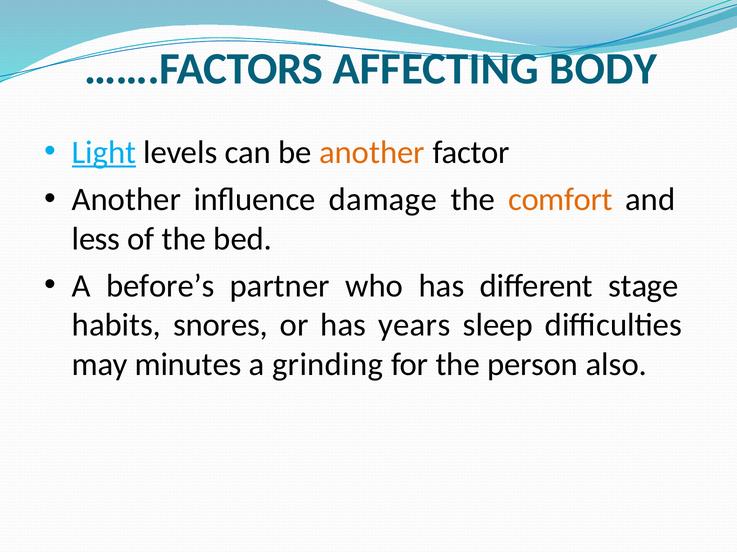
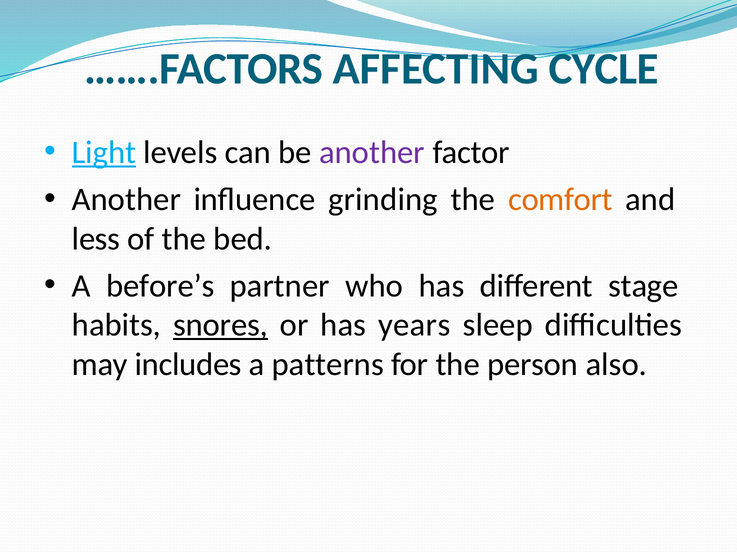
BODY: BODY -> CYCLE
another at (372, 153) colour: orange -> purple
damage: damage -> grinding
snores underline: none -> present
minutes: minutes -> includes
grinding: grinding -> patterns
